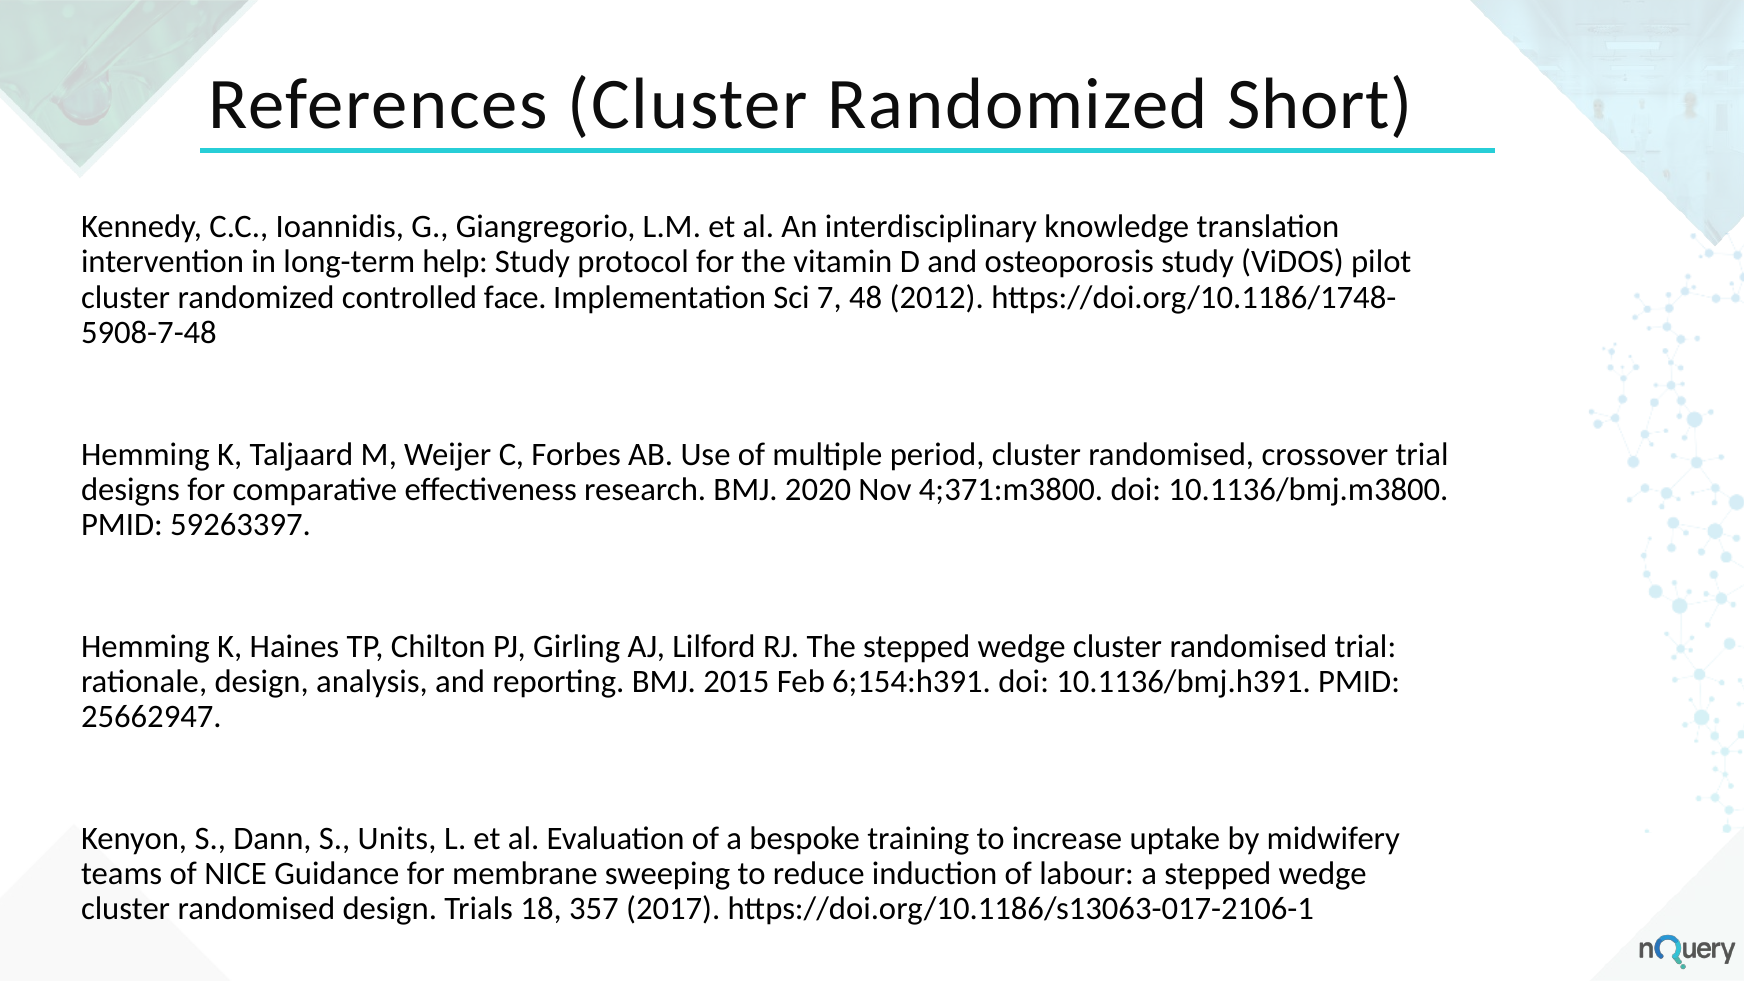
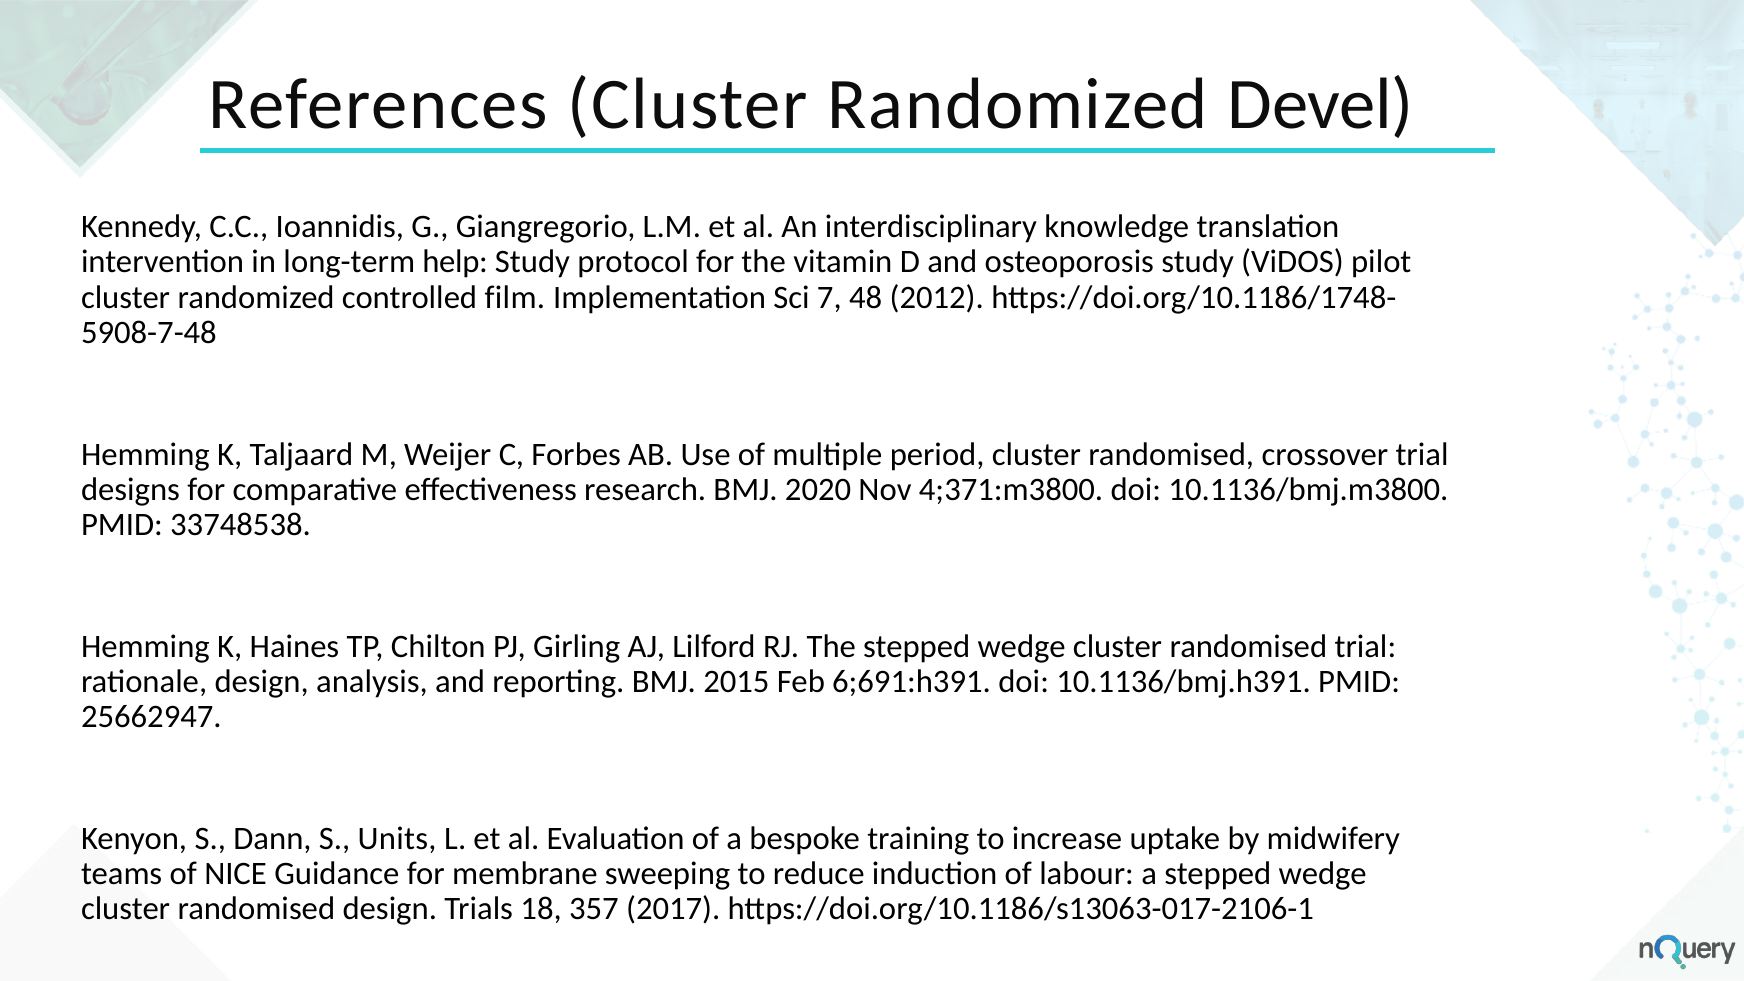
Short: Short -> Devel
face: face -> film
59263397: 59263397 -> 33748538
6;154:h391: 6;154:h391 -> 6;691:h391
